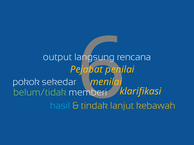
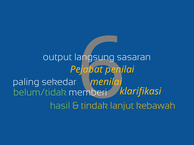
rencana: rencana -> sasaran
pokok: pokok -> paling
hasil colour: light blue -> light green
